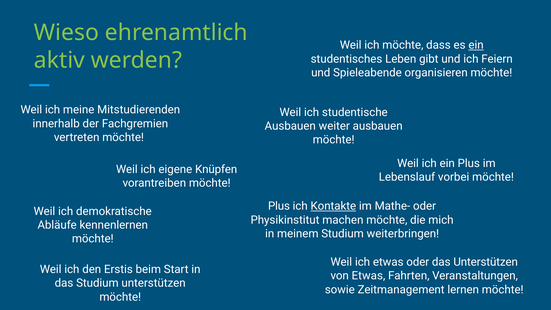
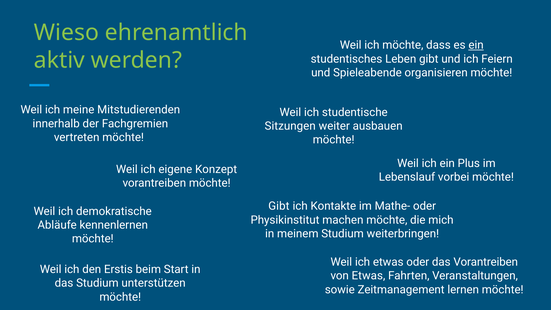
Ausbauen at (290, 126): Ausbauen -> Sitzungen
Knüpfen: Knüpfen -> Konzept
Plus at (279, 206): Plus -> Gibt
Kontakte underline: present -> none
das Unterstützen: Unterstützen -> Vorantreiben
